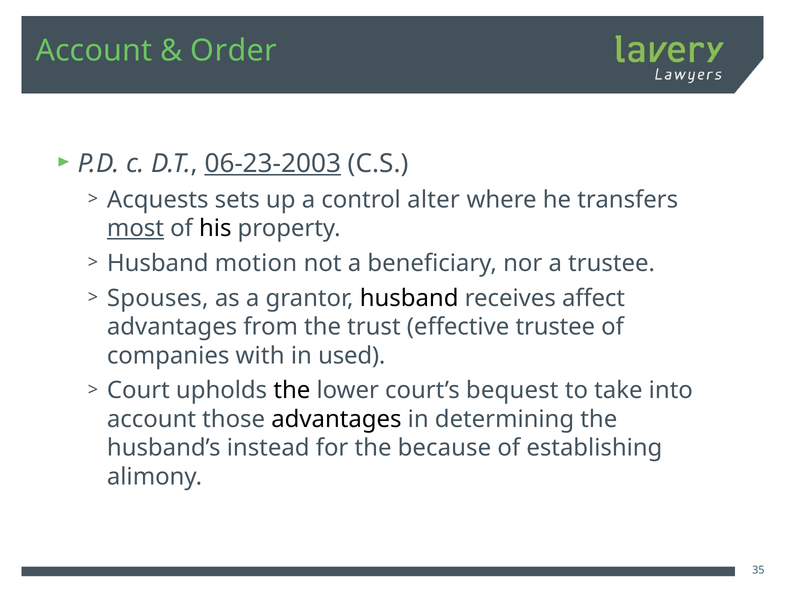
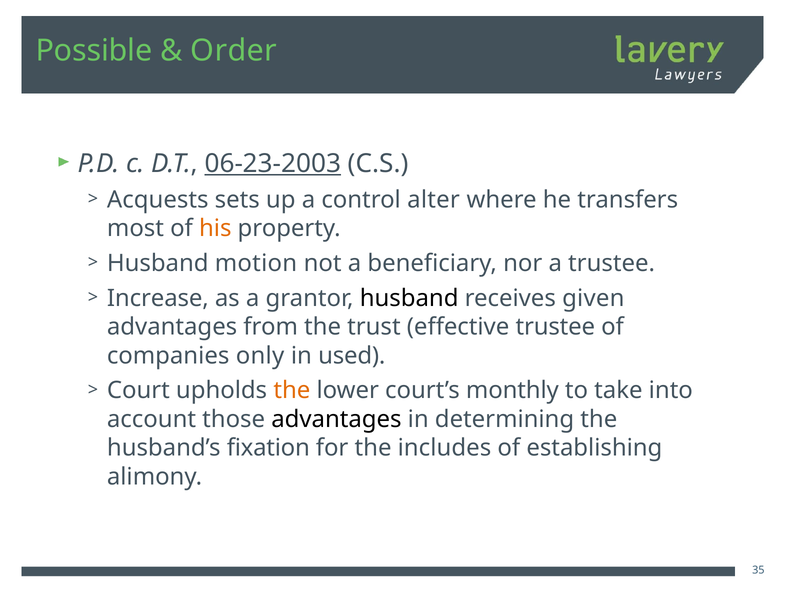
Account at (94, 51): Account -> Possible
most underline: present -> none
his colour: black -> orange
Spouses: Spouses -> Increase
affect: affect -> given
with: with -> only
the at (292, 390) colour: black -> orange
bequest: bequest -> monthly
instead: instead -> fixation
because: because -> includes
